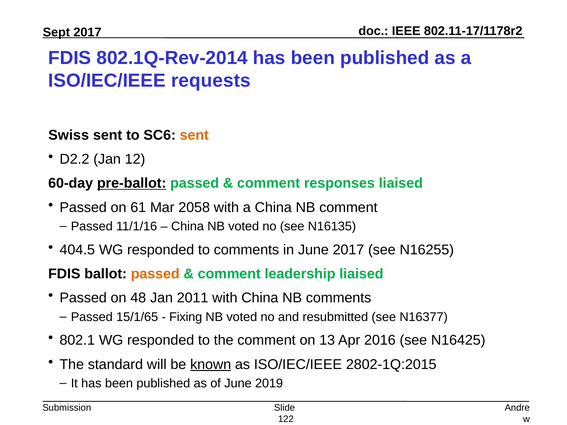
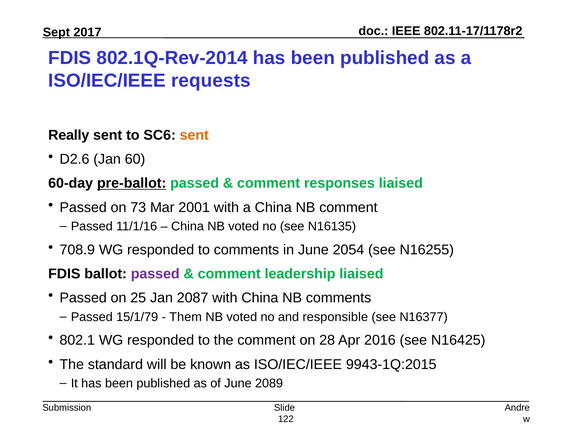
Swiss: Swiss -> Really
D2.2: D2.2 -> D2.6
12: 12 -> 60
61: 61 -> 73
2058: 2058 -> 2001
404.5: 404.5 -> 708.9
June 2017: 2017 -> 2054
passed at (155, 274) colour: orange -> purple
48: 48 -> 25
2011: 2011 -> 2087
15/1/65: 15/1/65 -> 15/1/79
Fixing: Fixing -> Them
resubmitted: resubmitted -> responsible
13: 13 -> 28
known underline: present -> none
2802-1Q:2015: 2802-1Q:2015 -> 9943-1Q:2015
2019: 2019 -> 2089
